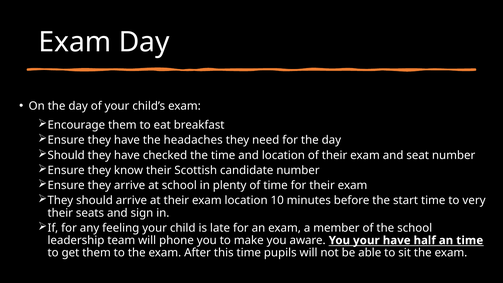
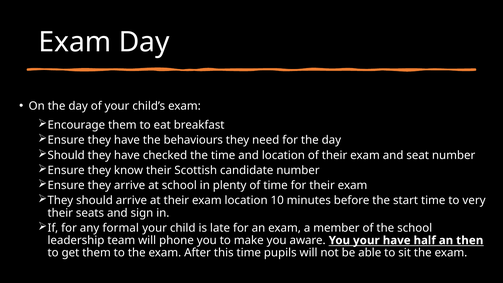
headaches: headaches -> behaviours
feeling: feeling -> formal
an time: time -> then
